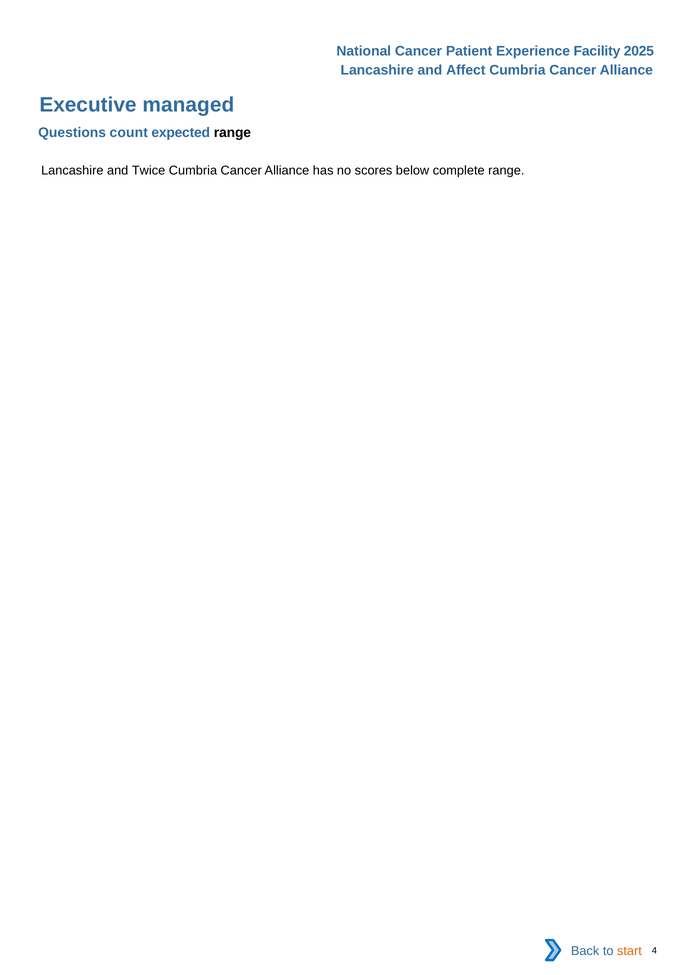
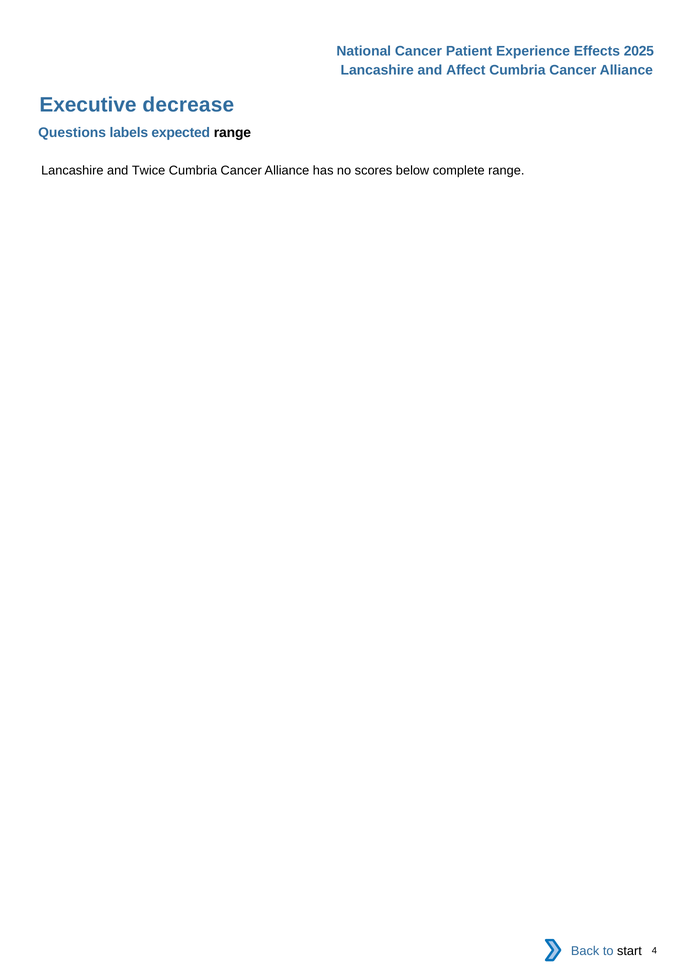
Facility: Facility -> Effects
managed: managed -> decrease
count: count -> labels
start colour: orange -> black
